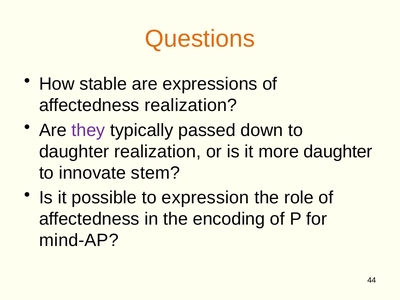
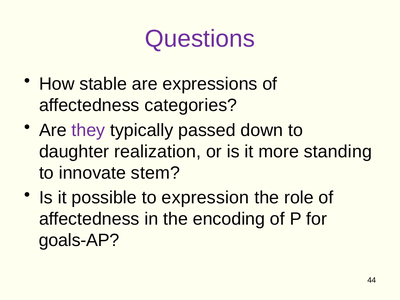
Questions colour: orange -> purple
affectedness realization: realization -> categories
more daughter: daughter -> standing
mind-AP: mind-AP -> goals-AP
